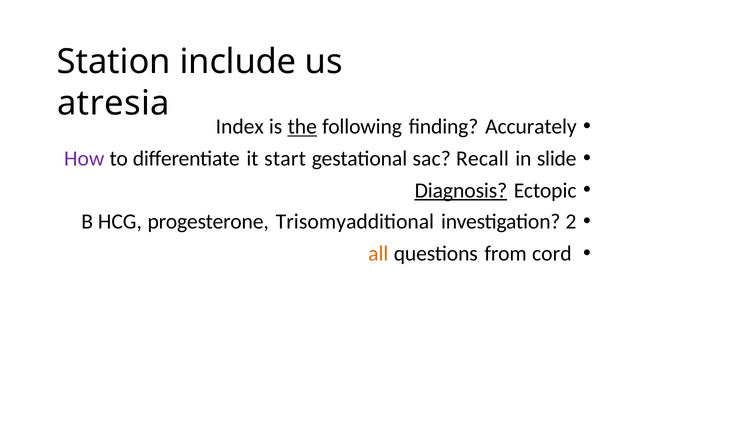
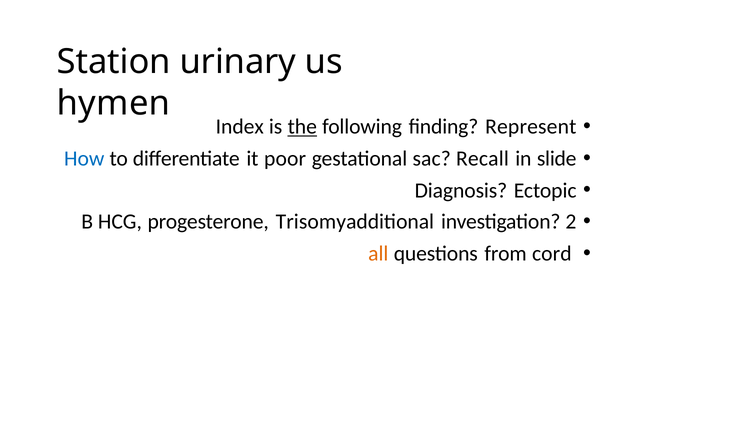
include: include -> urinary
atresia: atresia -> hymen
Accurately: Accurately -> Represent
How colour: purple -> blue
start: start -> poor
Diagnosis underline: present -> none
